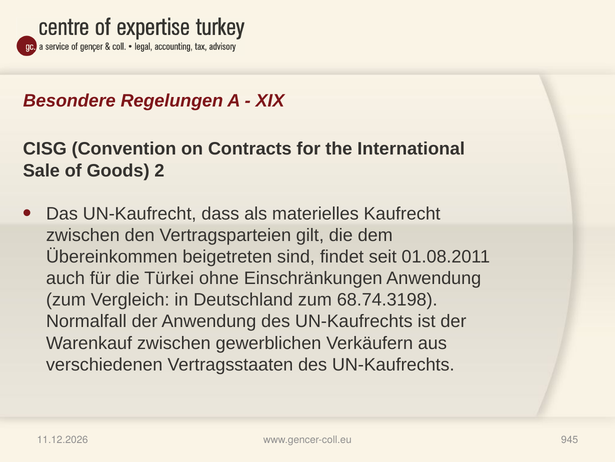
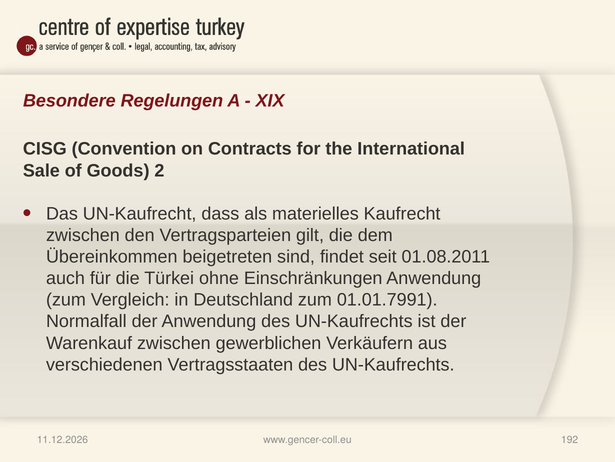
68.74.3198: 68.74.3198 -> 01.01.7991
945: 945 -> 192
